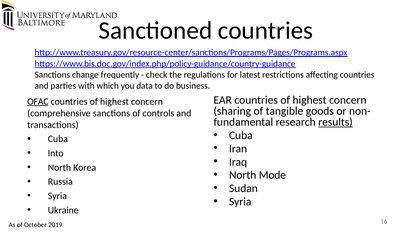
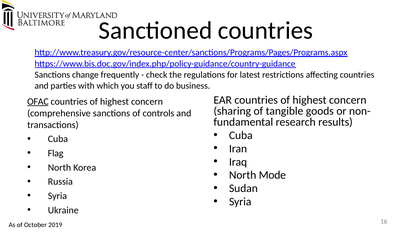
data: data -> staff
results underline: present -> none
Into: Into -> Flag
